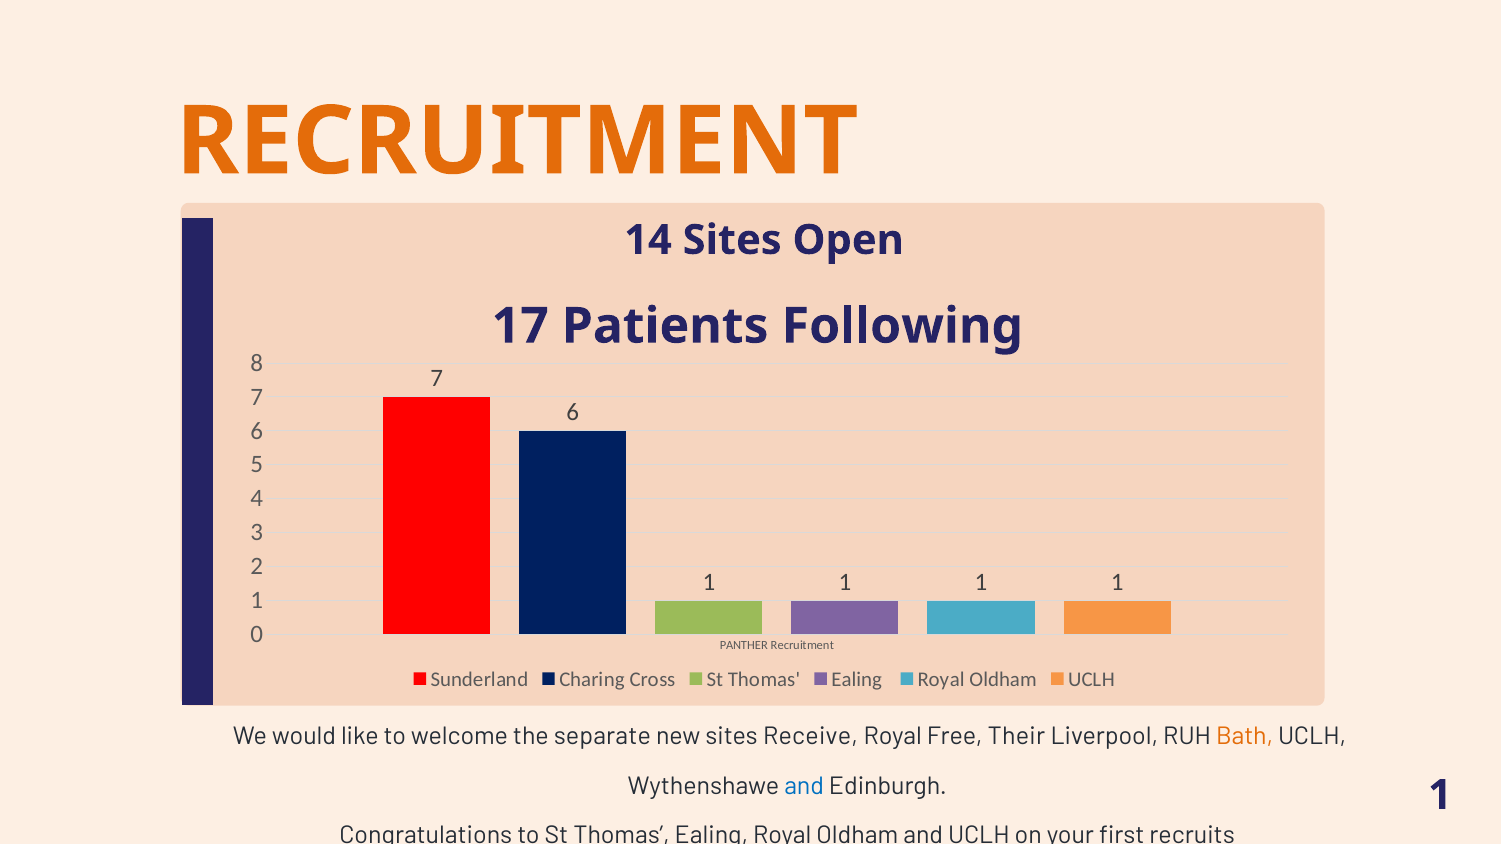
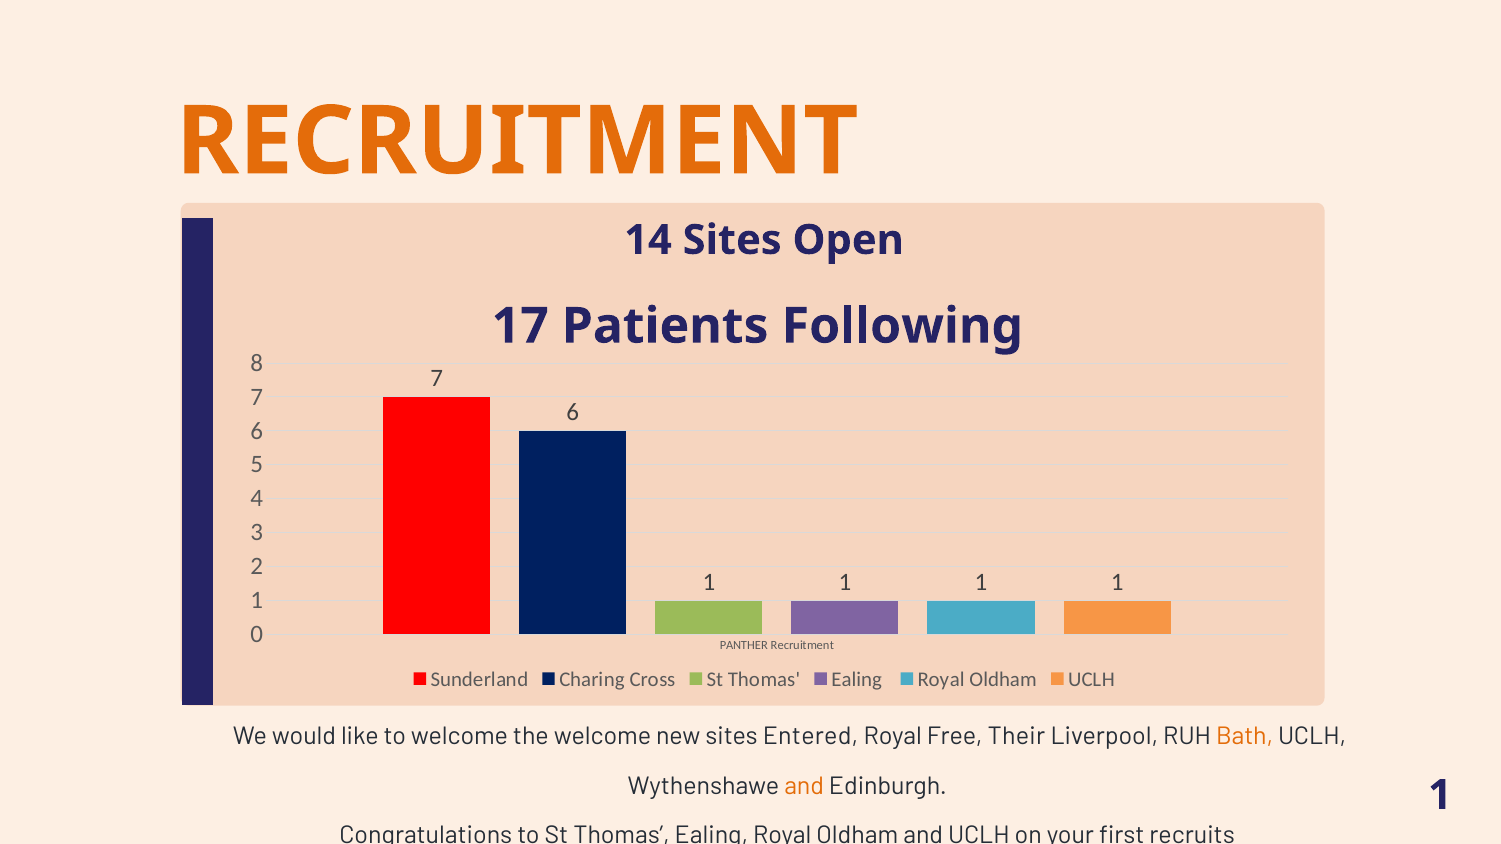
the separate: separate -> welcome
Receive: Receive -> Entered
and at (804, 786) colour: blue -> orange
